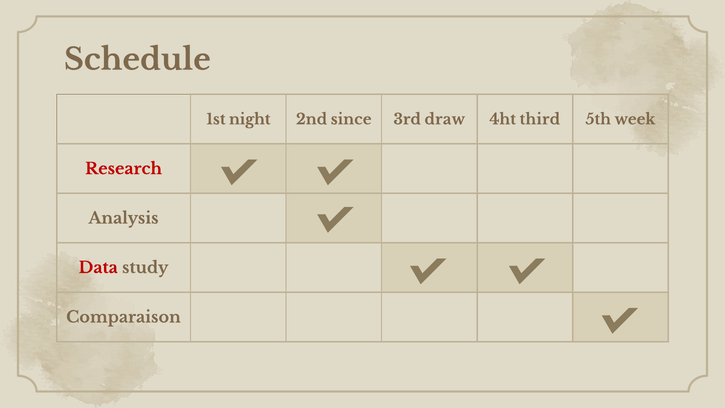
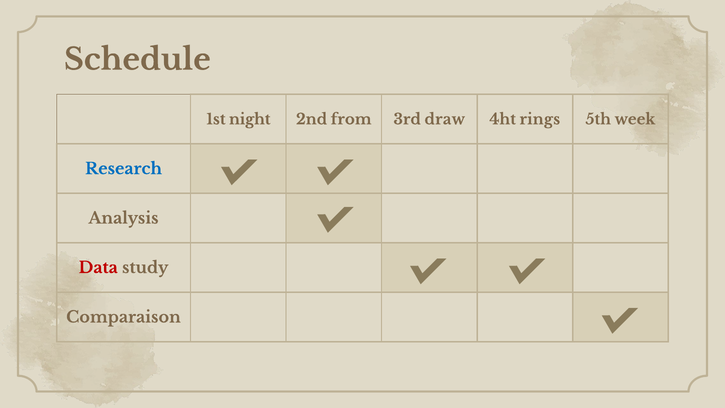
since: since -> from
third: third -> rings
Research colour: red -> blue
